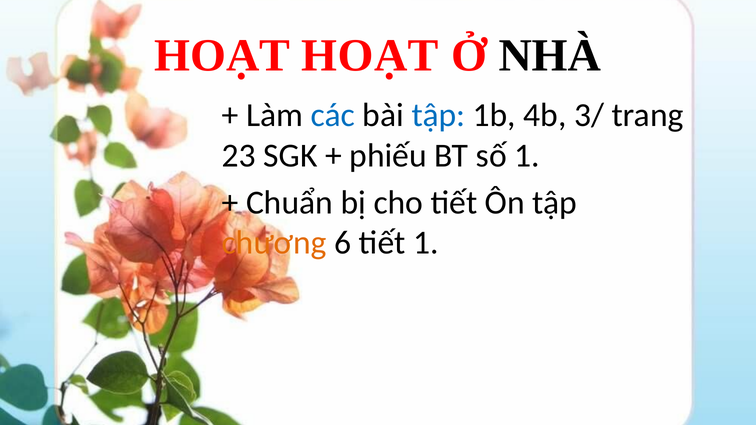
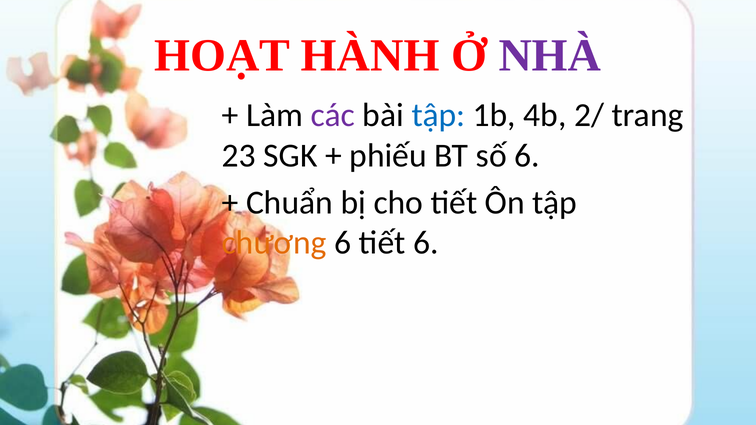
HOẠT HOẠT: HOẠT -> HÀNH
NHÀ colour: black -> purple
các colour: blue -> purple
3/: 3/ -> 2/
số 1: 1 -> 6
tiết 1: 1 -> 6
